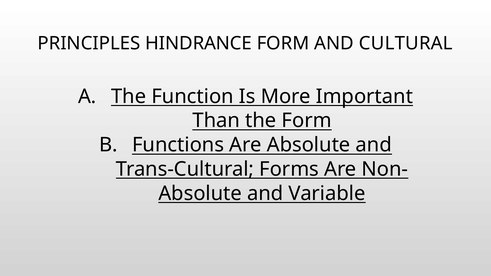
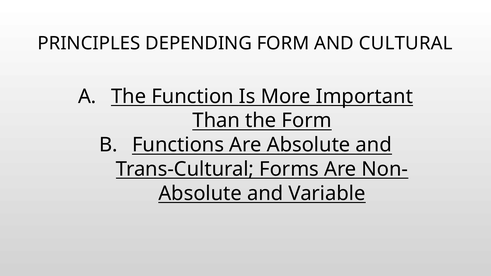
HINDRANCE: HINDRANCE -> DEPENDING
